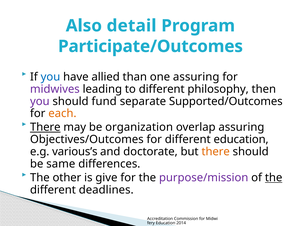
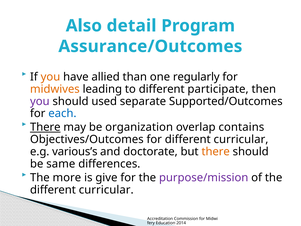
Participate/Outcomes: Participate/Outcomes -> Assurance/Outcomes
you at (50, 77) colour: blue -> orange
one assuring: assuring -> regularly
midwives colour: purple -> orange
philosophy: philosophy -> participate
fund: fund -> used
each colour: orange -> blue
overlap assuring: assuring -> contains
for different education: education -> curricular
other: other -> more
the at (274, 177) underline: present -> none
deadlines at (106, 190): deadlines -> curricular
